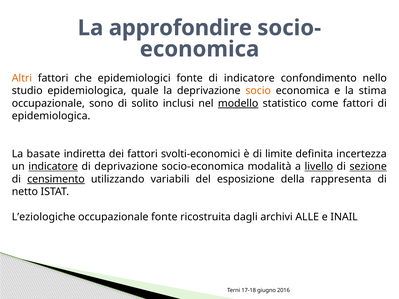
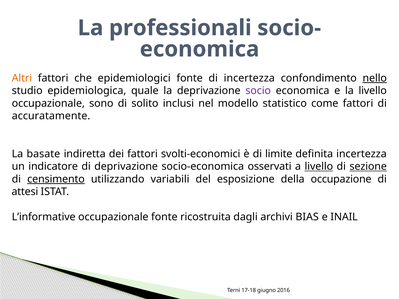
approfondire: approfondire -> professionali
di indicatore: indicatore -> incertezza
nello underline: none -> present
socio colour: orange -> purple
la stima: stima -> livello
modello underline: present -> none
epidemiologica at (51, 116): epidemiologica -> accuratamente
indicatore at (53, 167) underline: present -> none
modalità: modalità -> osservati
rappresenta: rappresenta -> occupazione
netto: netto -> attesi
L’eziologiche: L’eziologiche -> L’informative
ALLE: ALLE -> BIAS
